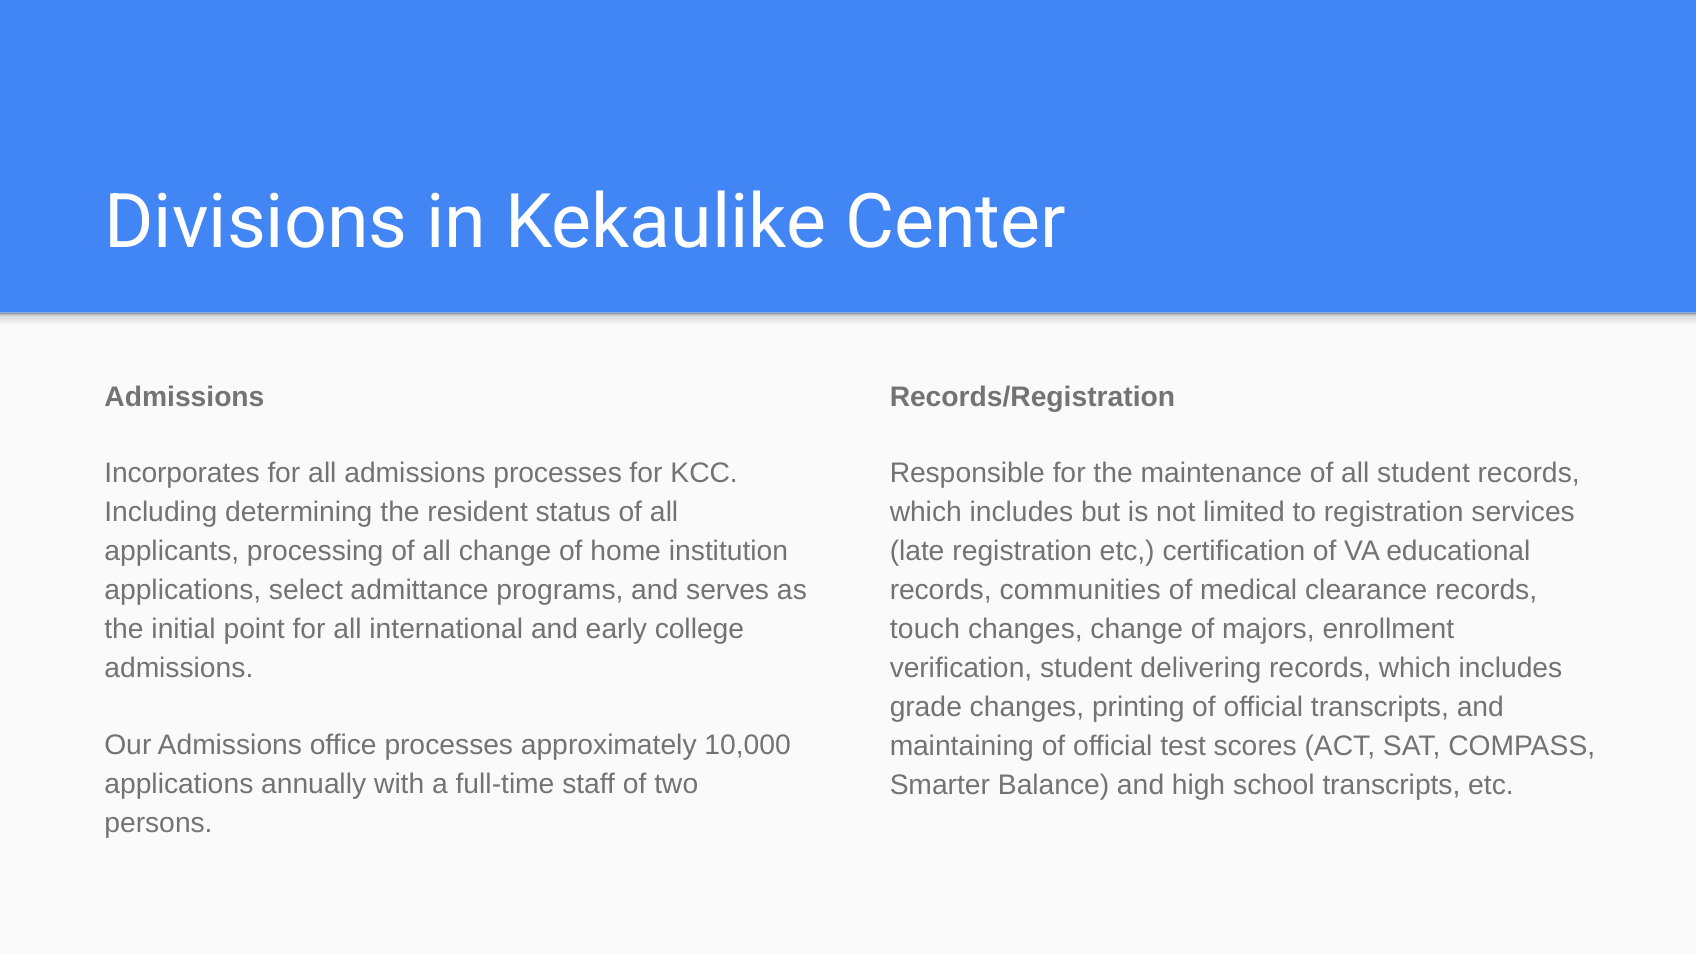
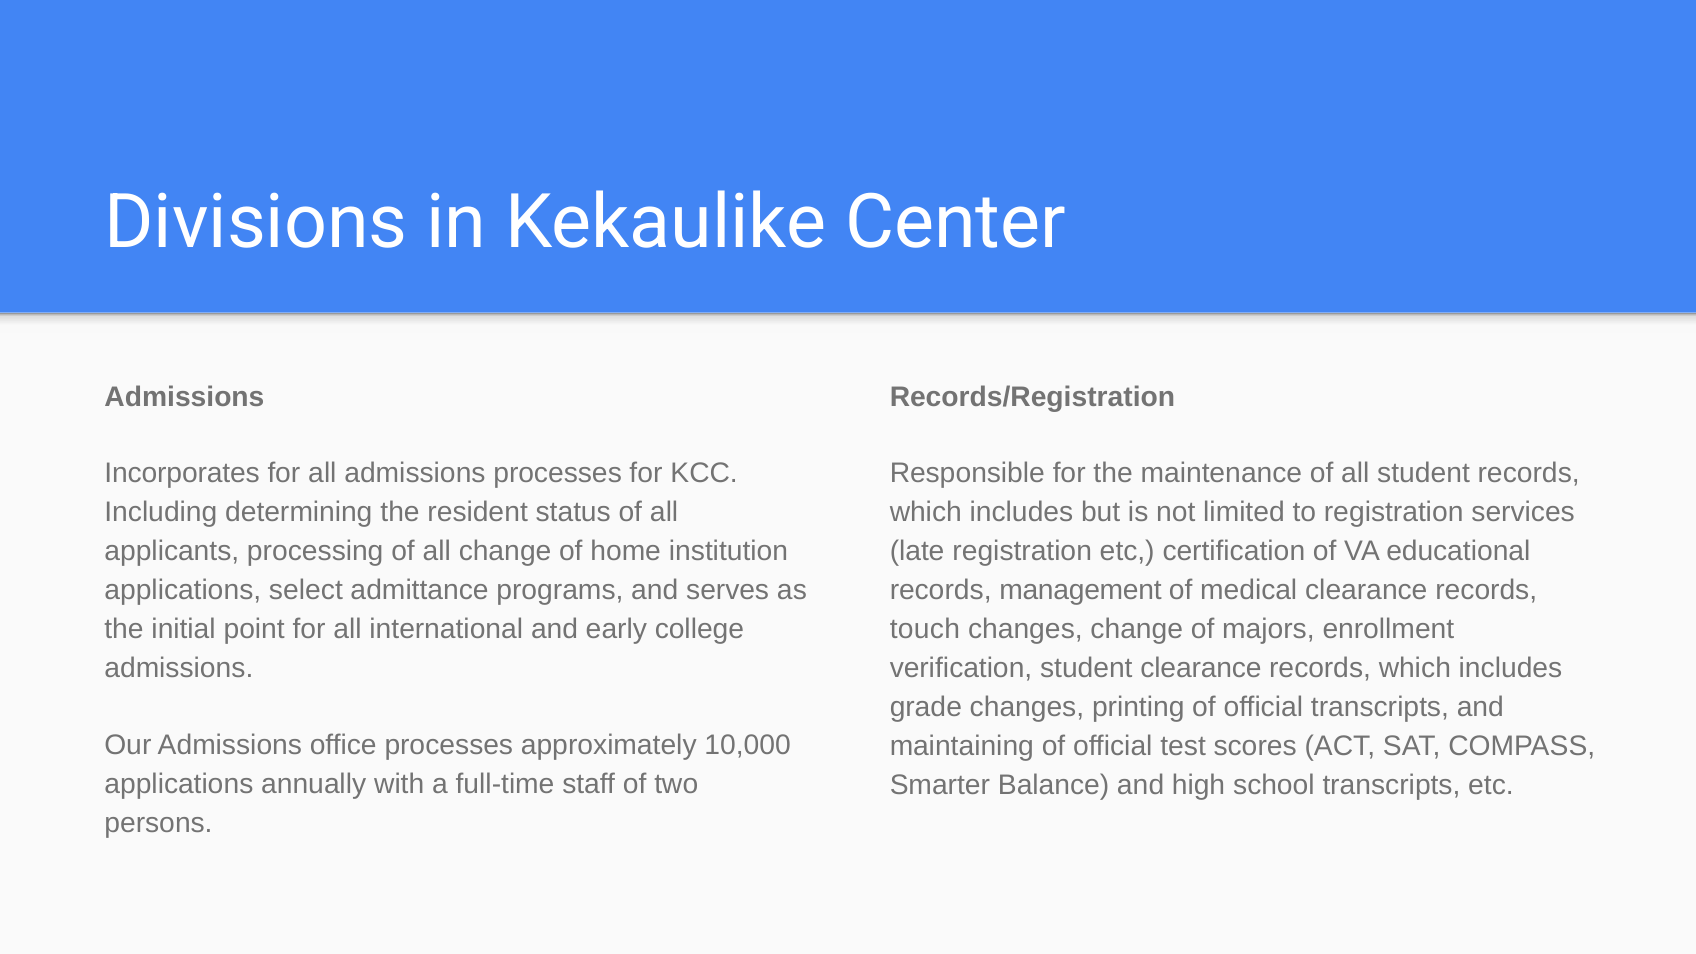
communities: communities -> management
student delivering: delivering -> clearance
